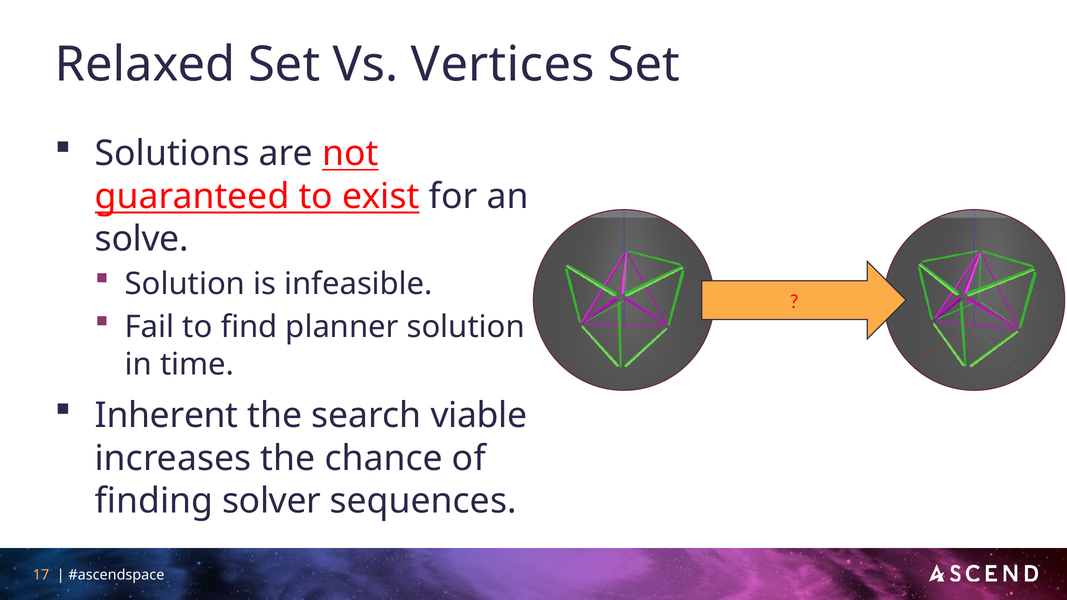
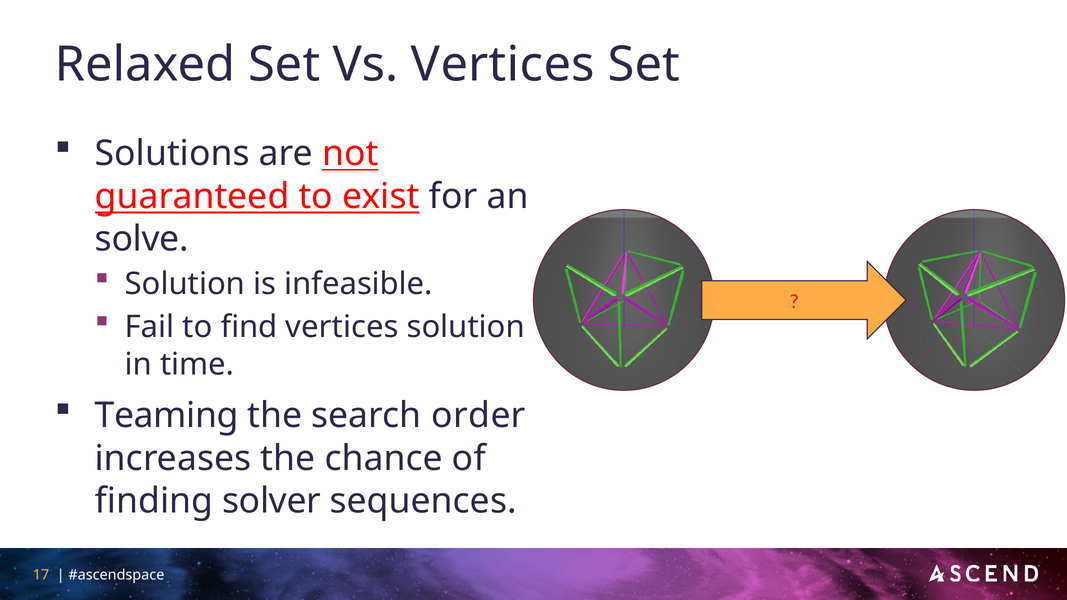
find planner: planner -> vertices
Inherent: Inherent -> Teaming
viable: viable -> order
